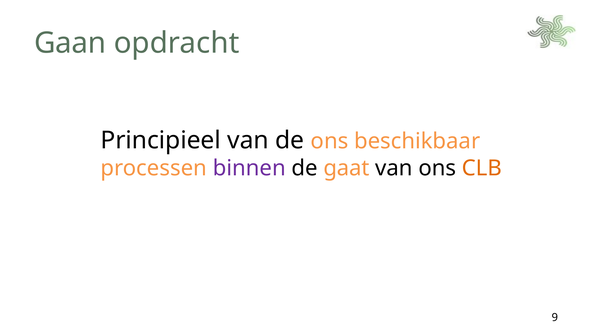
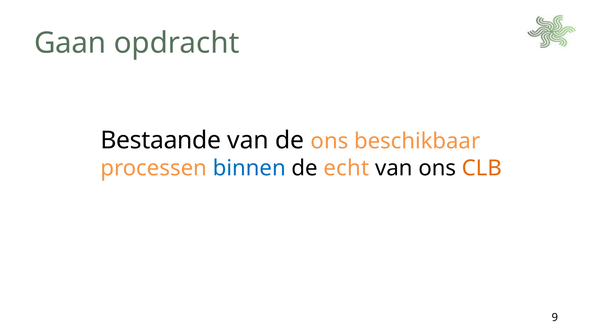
Principieel: Principieel -> Bestaande
binnen colour: purple -> blue
gaat: gaat -> echt
